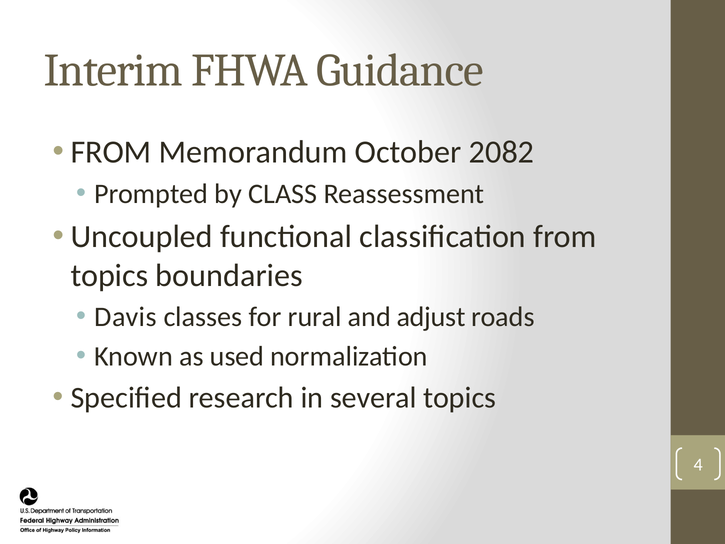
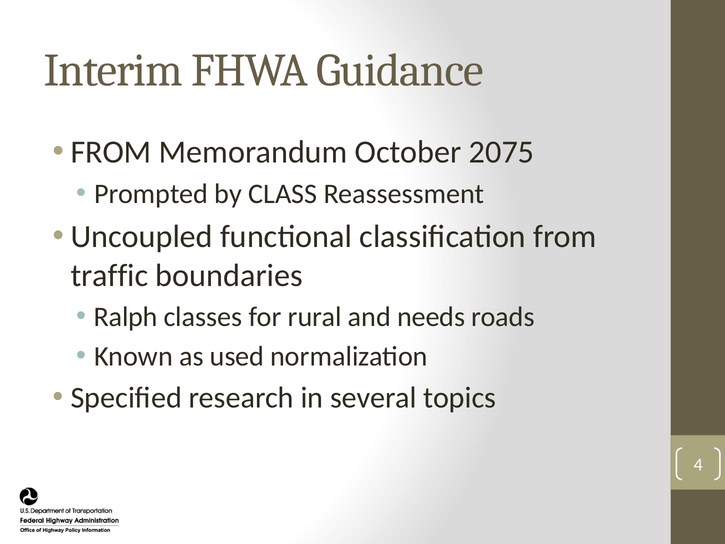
2082: 2082 -> 2075
topics at (109, 275): topics -> traffic
Davis: Davis -> Ralph
adjust: adjust -> needs
